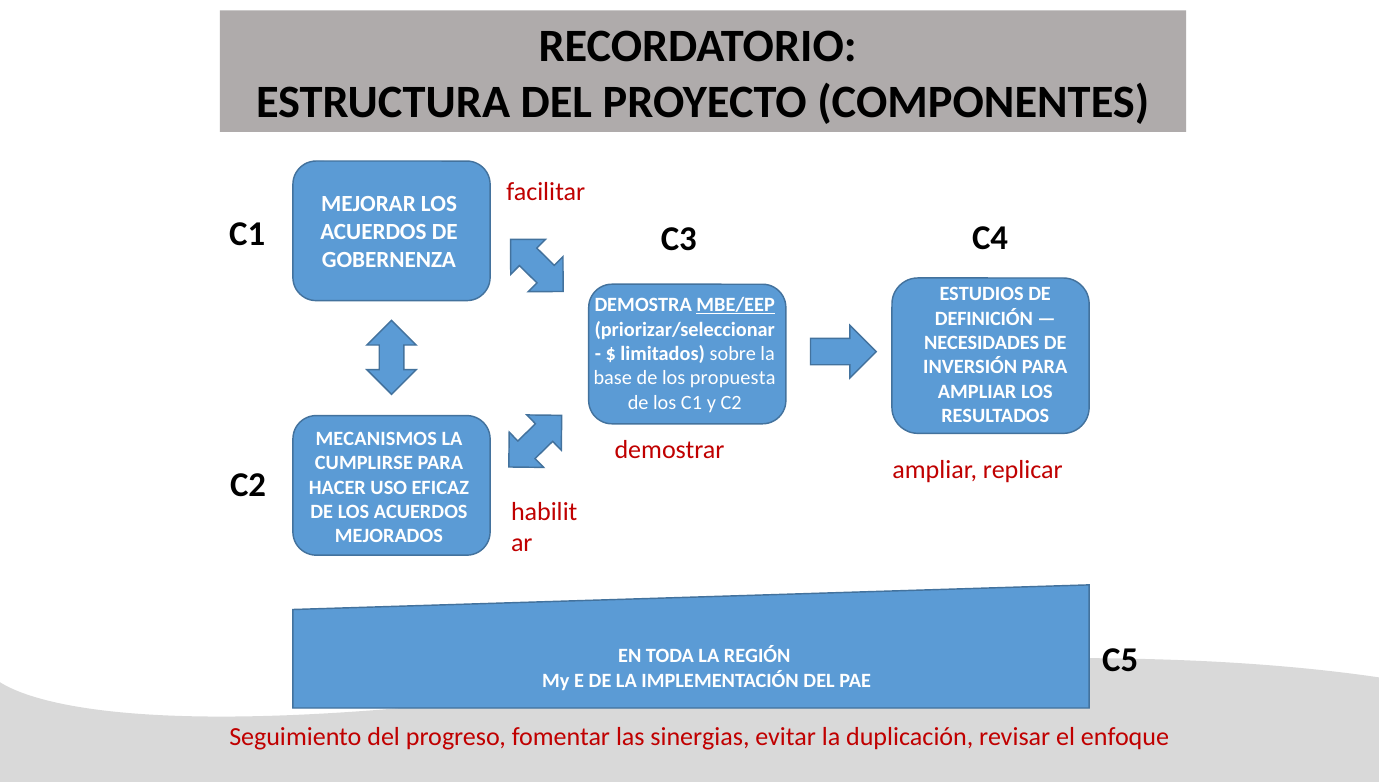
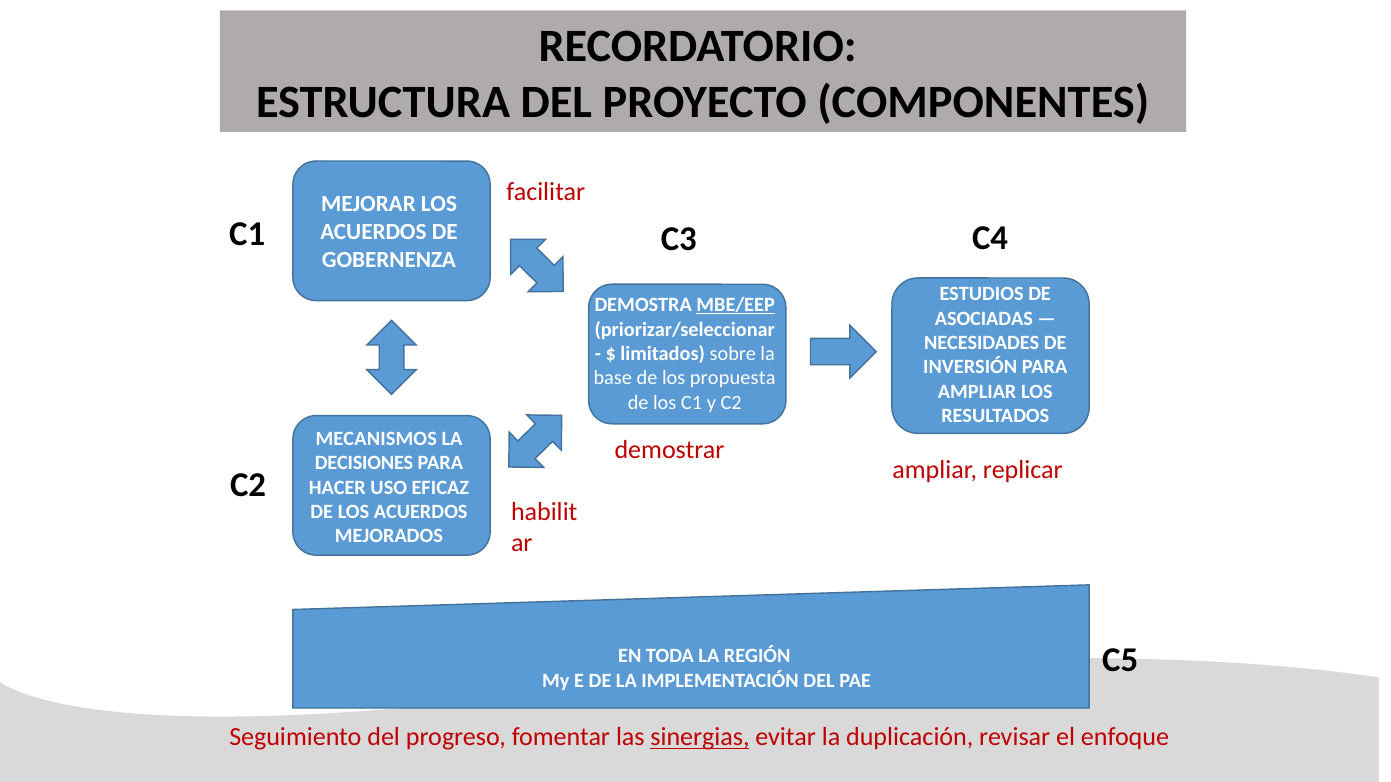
DEFINICIÓN: DEFINICIÓN -> ASOCIADAS
CUMPLIRSE: CUMPLIRSE -> DECISIONES
sinergias underline: none -> present
